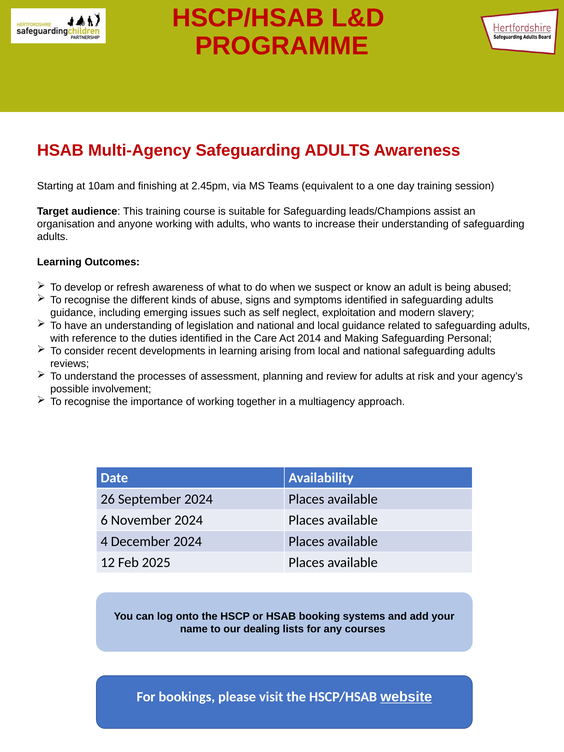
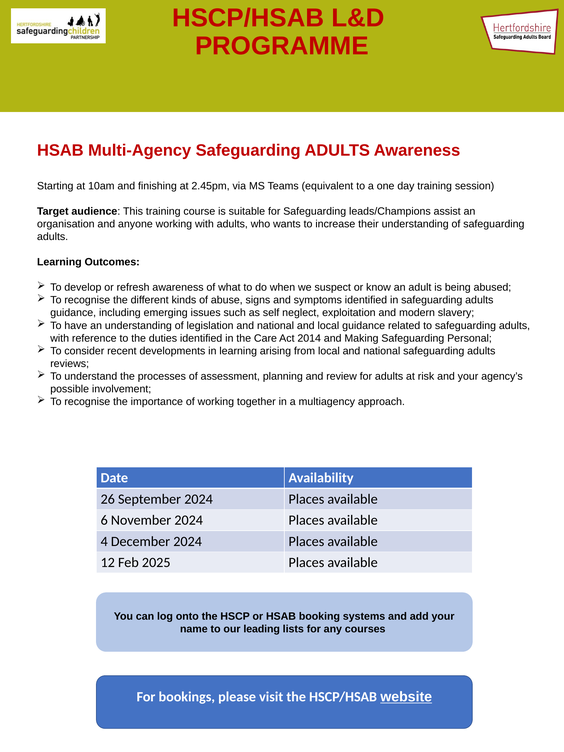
dealing: dealing -> leading
